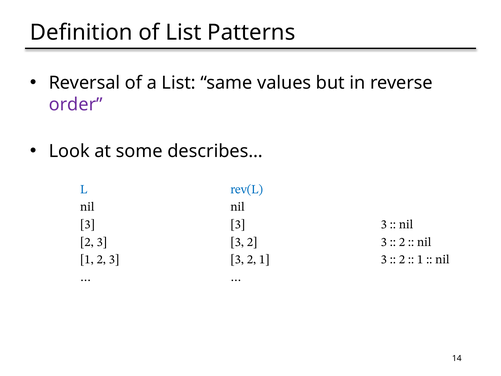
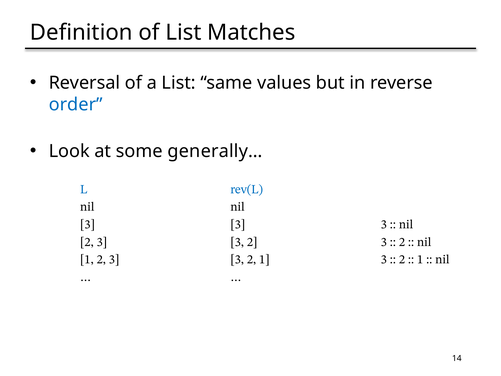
Patterns: Patterns -> Matches
order colour: purple -> blue
describes…: describes… -> generally…
